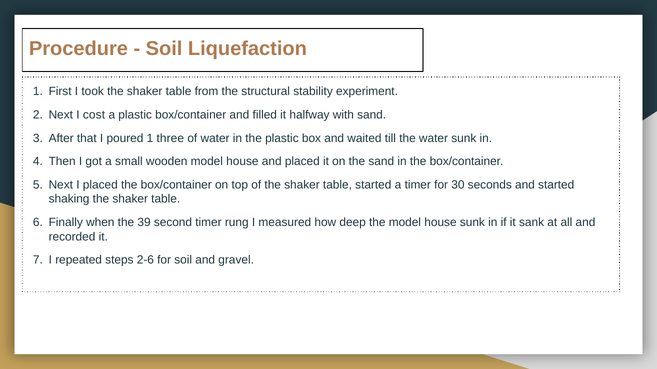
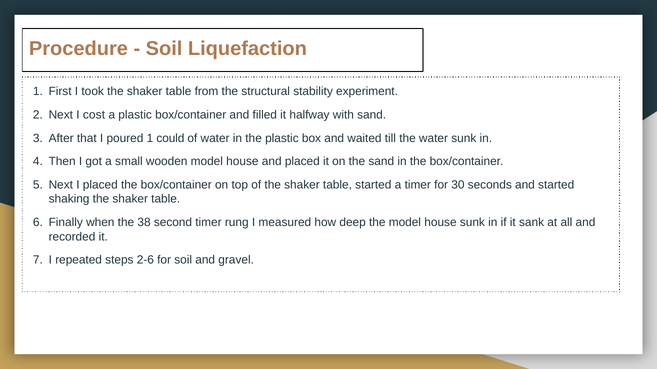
three: three -> could
39: 39 -> 38
